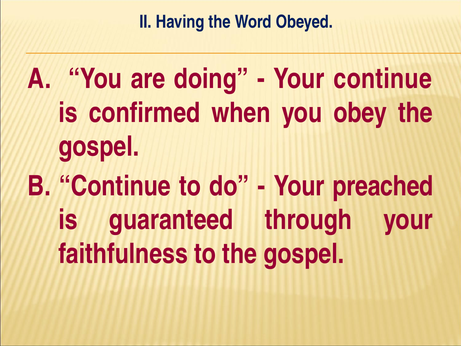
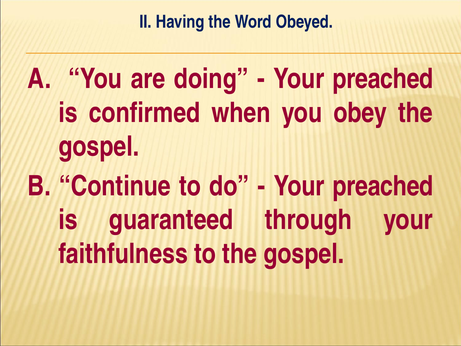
continue at (383, 79): continue -> preached
